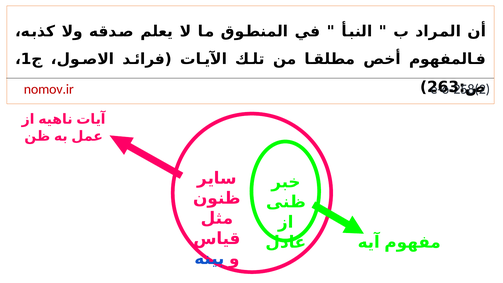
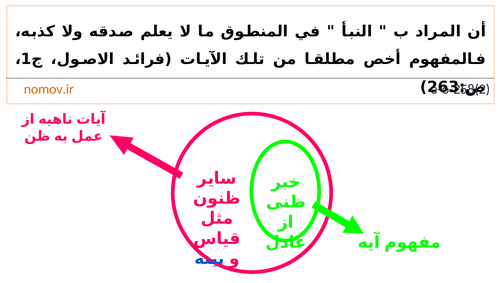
nomov.ir colour: red -> orange
